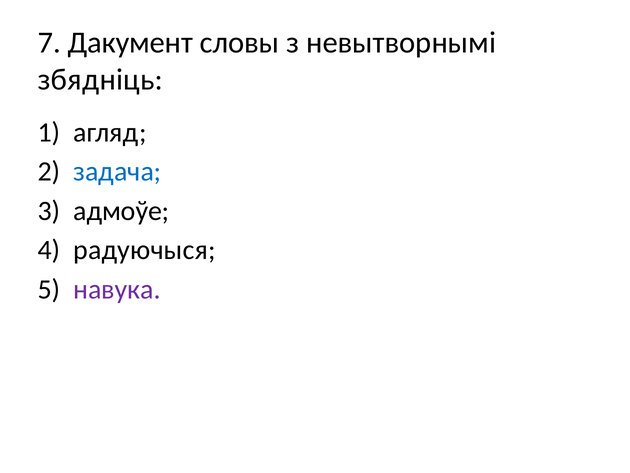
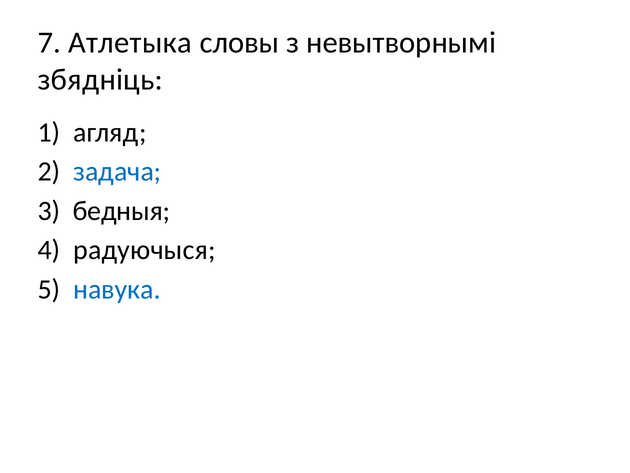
Дакумент: Дакумент -> Атлетыка
адмоўе: адмоўе -> бедныя
навука colour: purple -> blue
